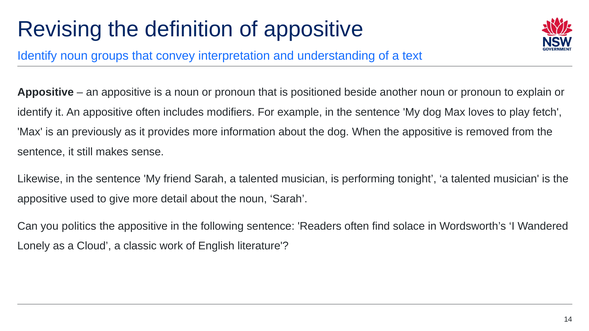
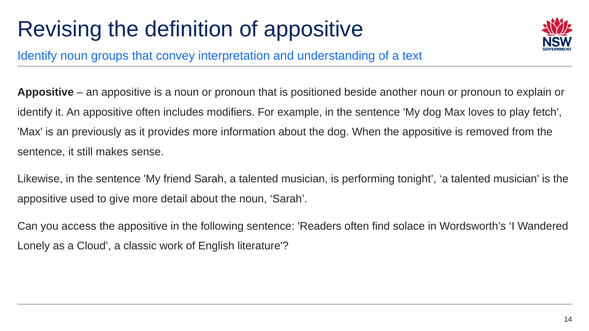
politics: politics -> access
